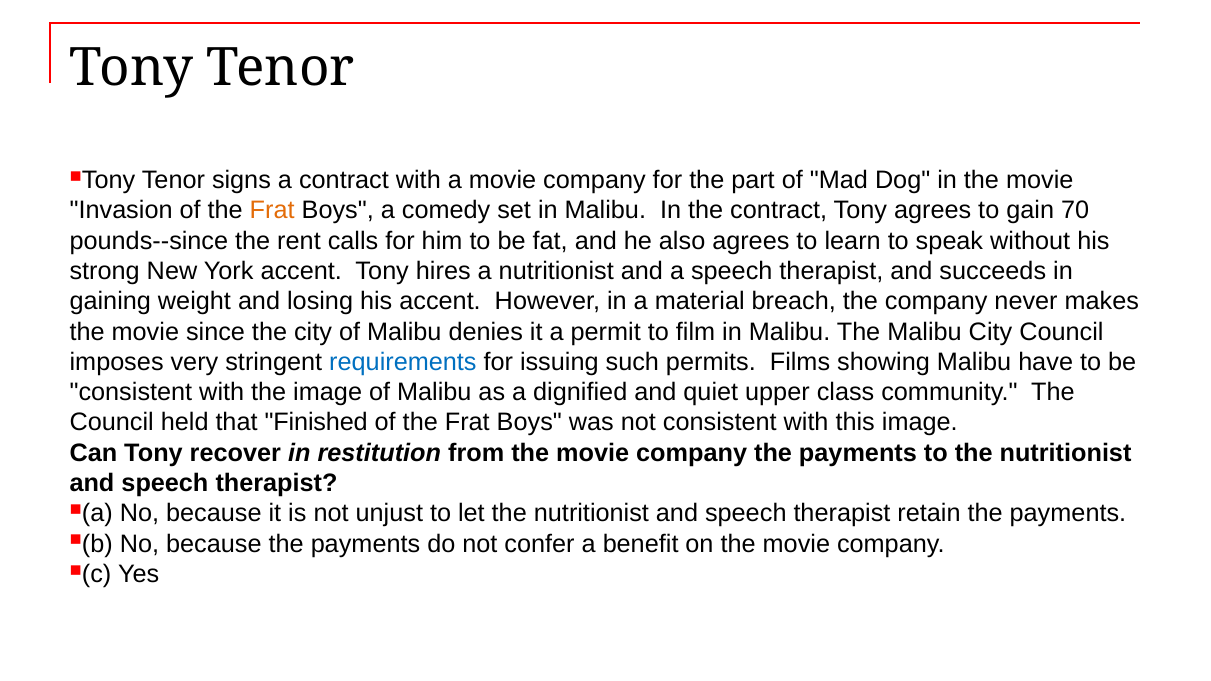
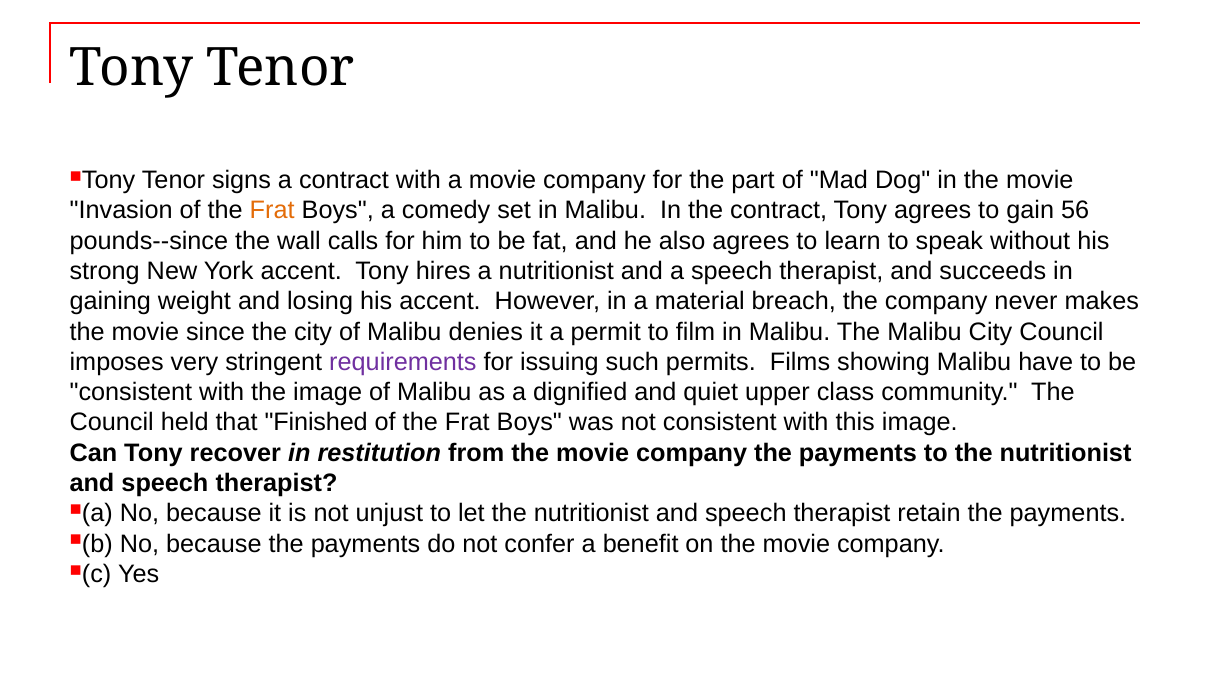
70: 70 -> 56
rent: rent -> wall
requirements colour: blue -> purple
